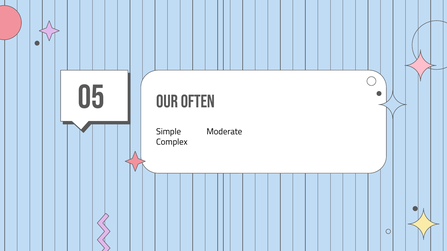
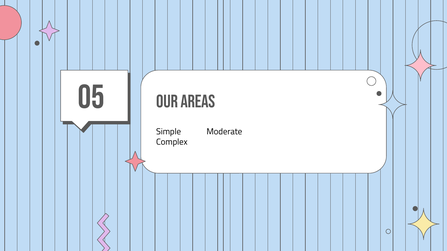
Often: Often -> Areas
